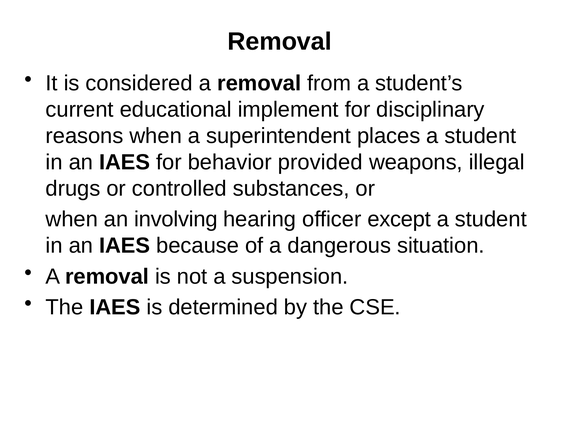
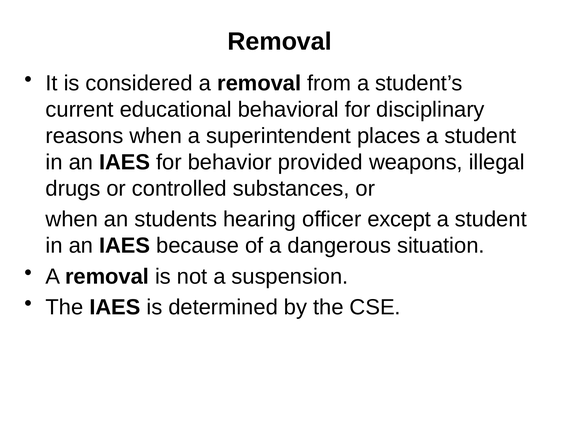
implement: implement -> behavioral
involving: involving -> students
